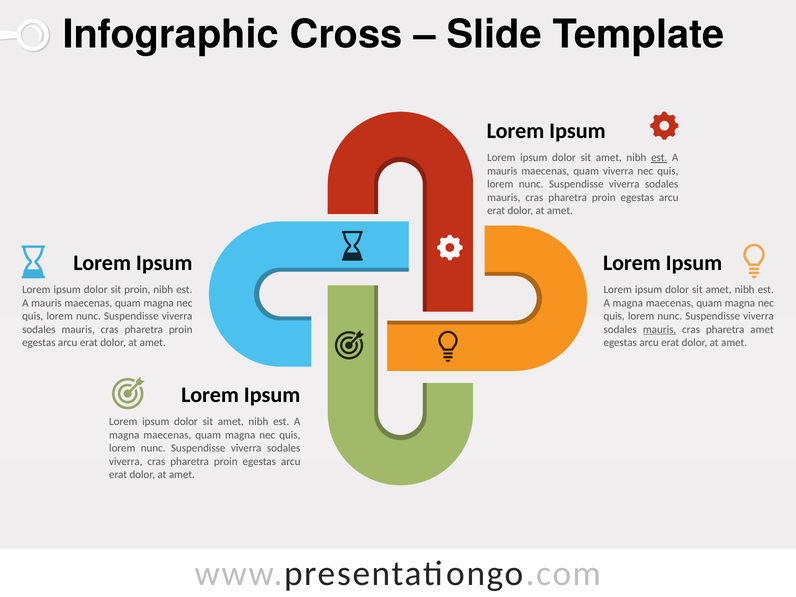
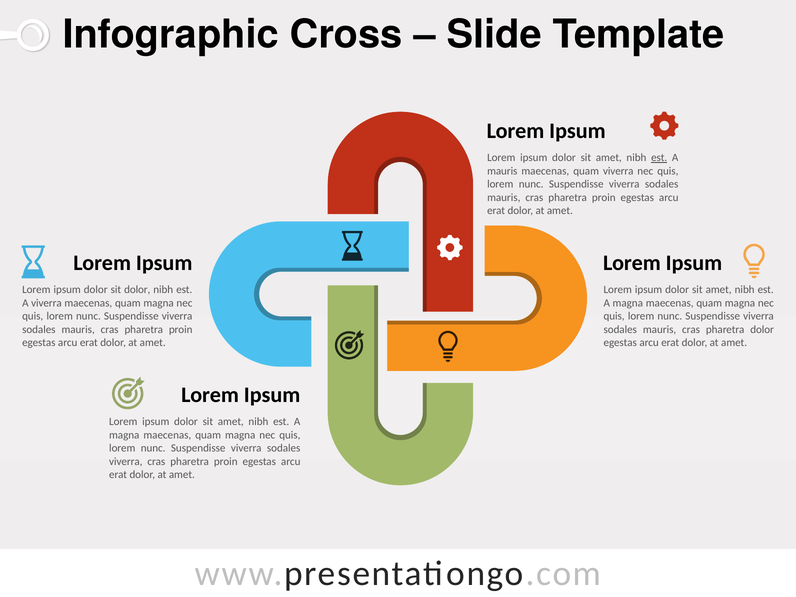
sit proin: proin -> dolor
mauris at (46, 303): mauris -> viverra
mauris at (660, 329) underline: present -> none
pharetra amet: amet -> dolor
